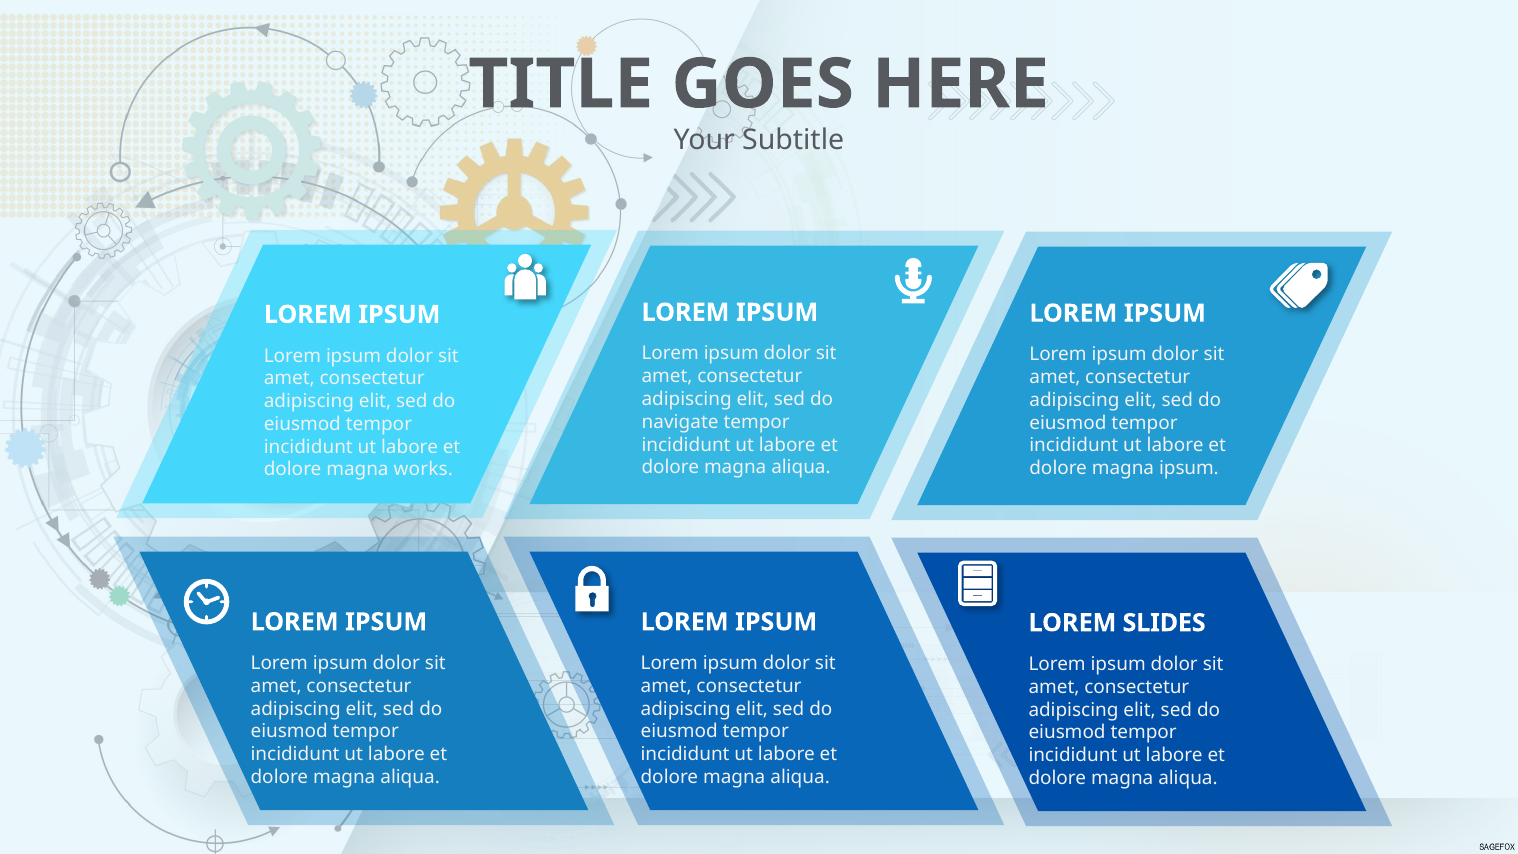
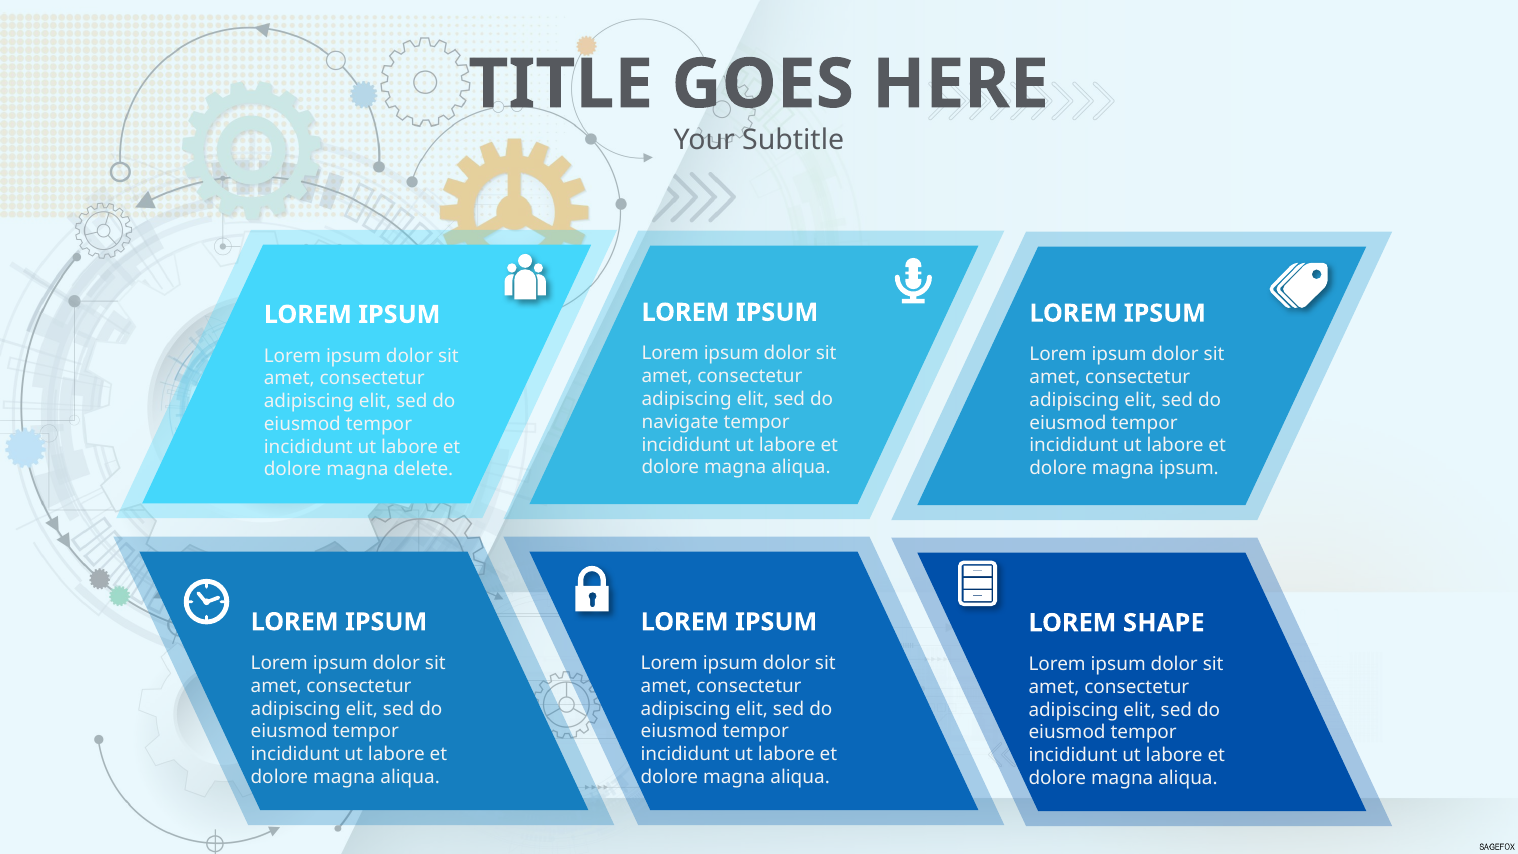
works: works -> delete
SLIDES: SLIDES -> SHAPE
